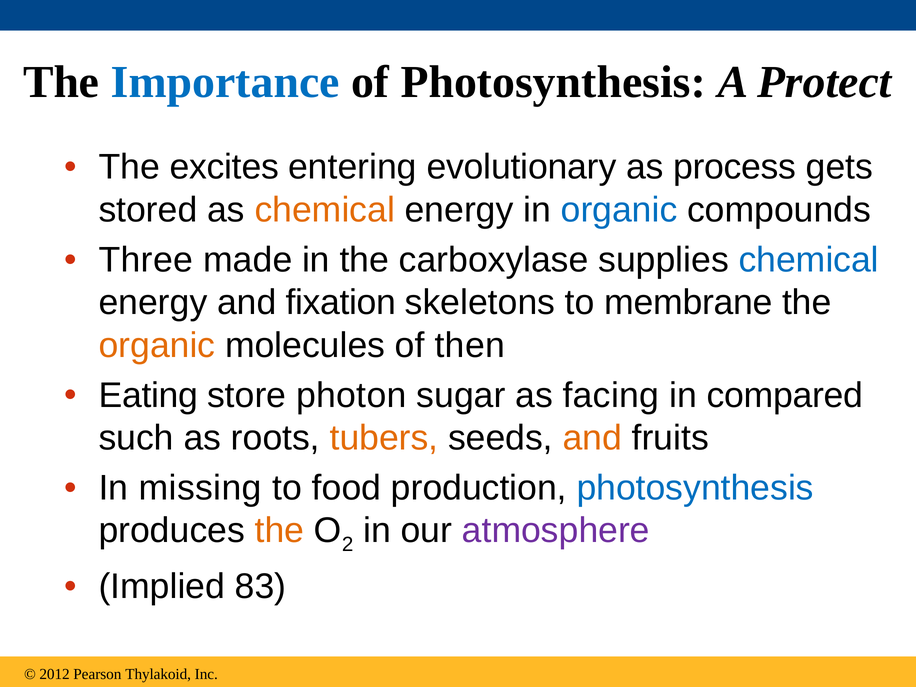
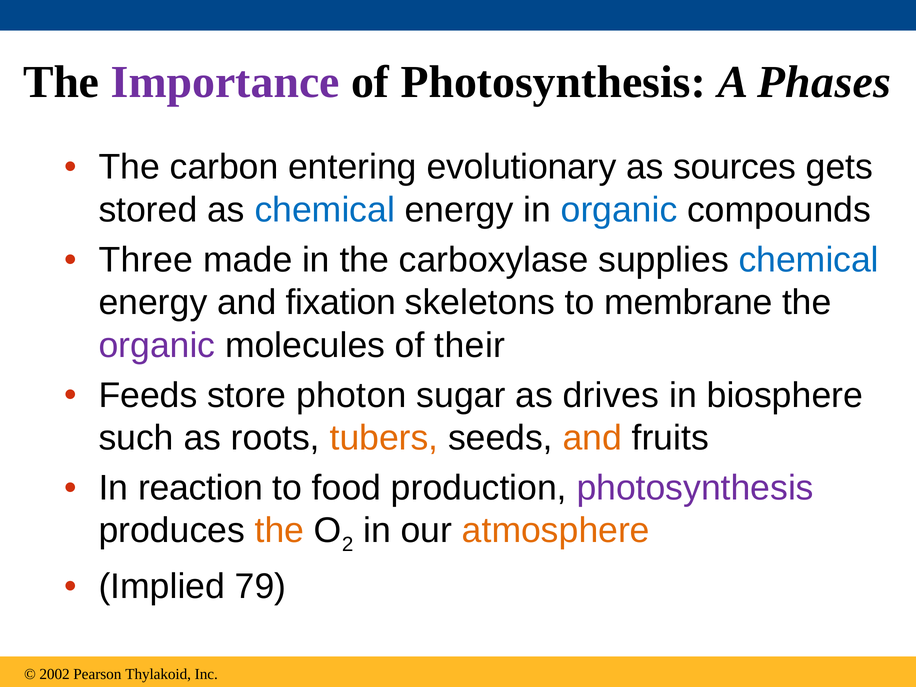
Importance colour: blue -> purple
Protect: Protect -> Phases
excites: excites -> carbon
process: process -> sources
chemical at (325, 210) colour: orange -> blue
organic at (157, 345) colour: orange -> purple
then: then -> their
Eating: Eating -> Feeds
facing: facing -> drives
compared: compared -> biosphere
missing: missing -> reaction
photosynthesis at (695, 488) colour: blue -> purple
atmosphere colour: purple -> orange
83: 83 -> 79
2012: 2012 -> 2002
